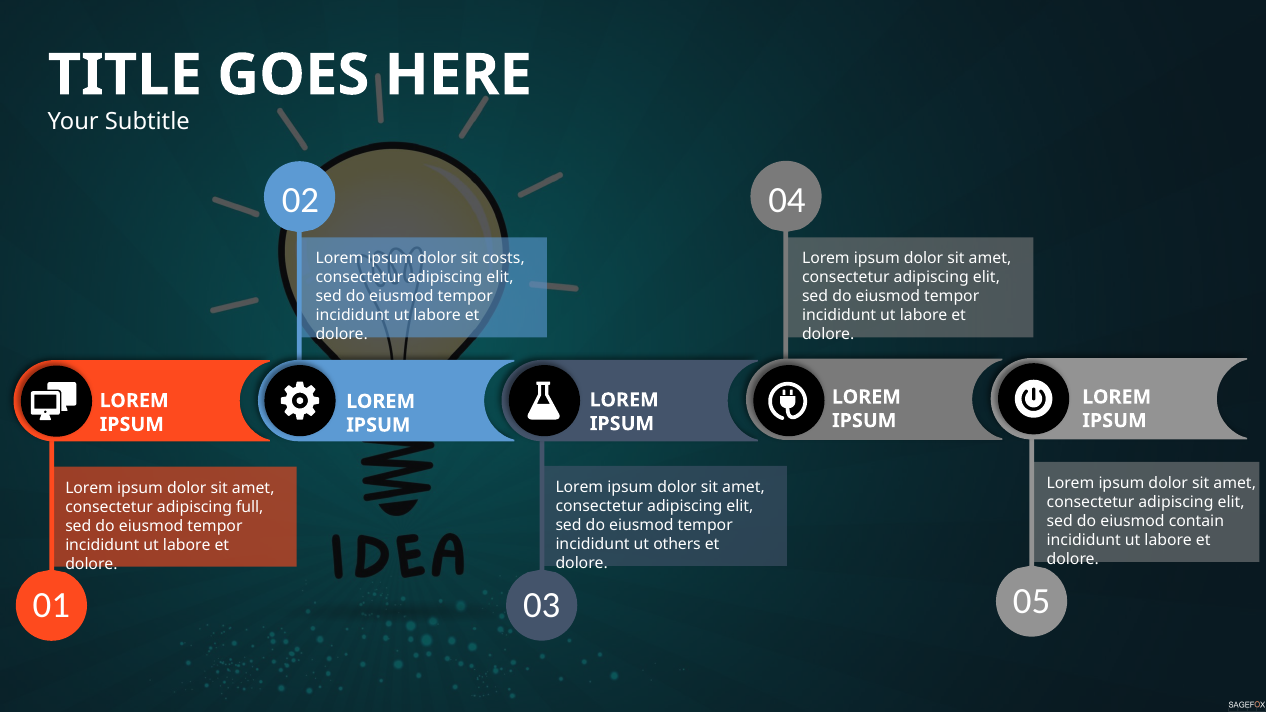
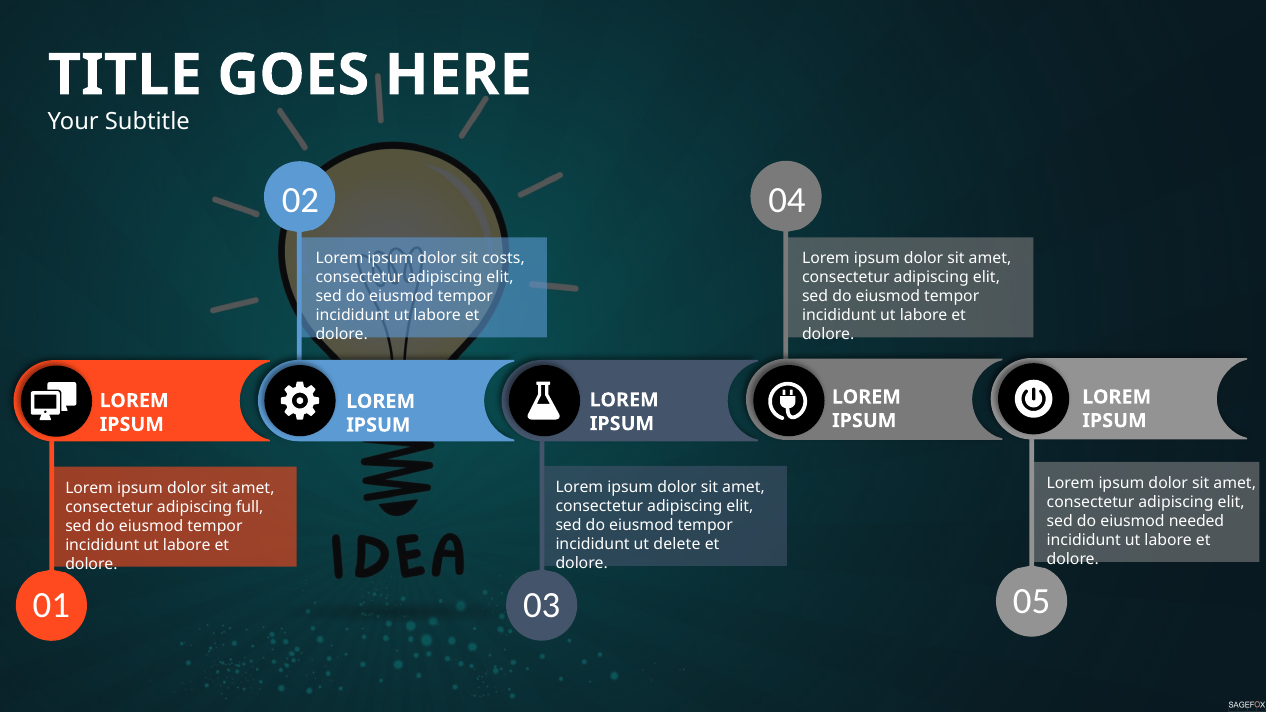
contain: contain -> needed
others: others -> delete
